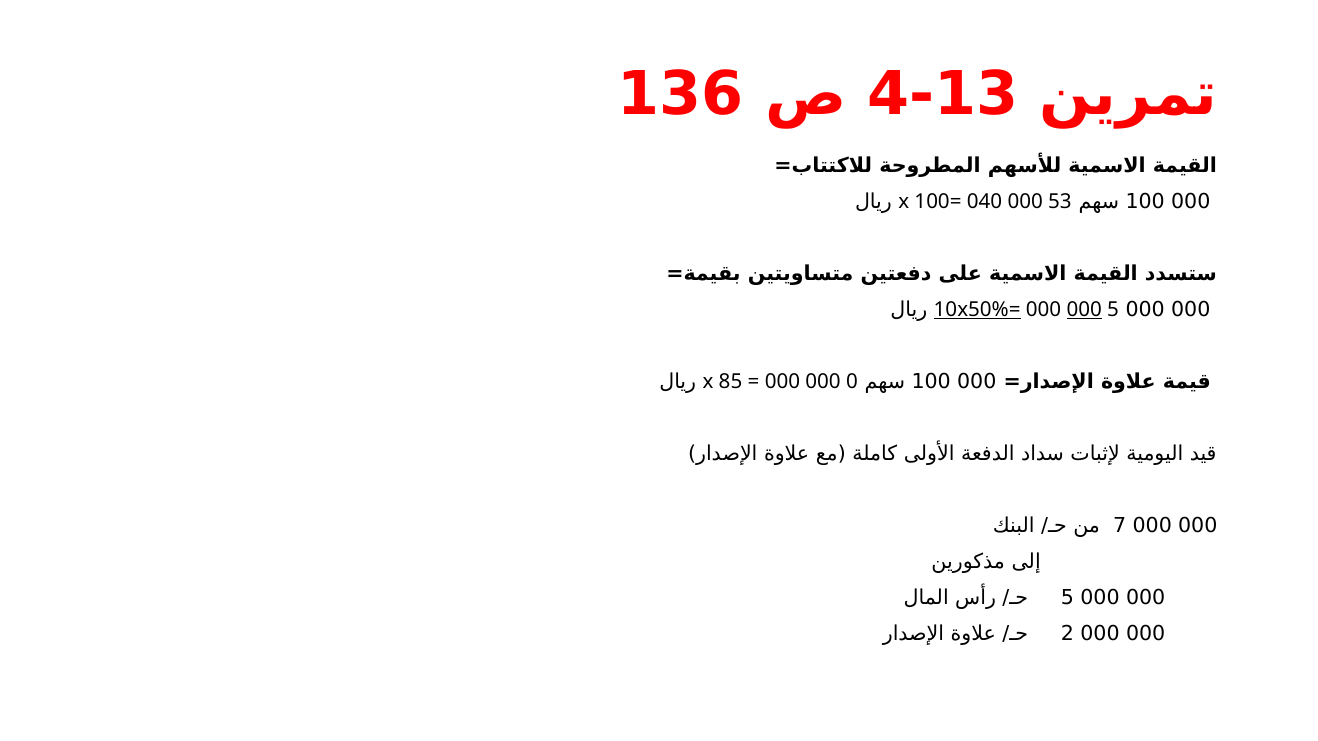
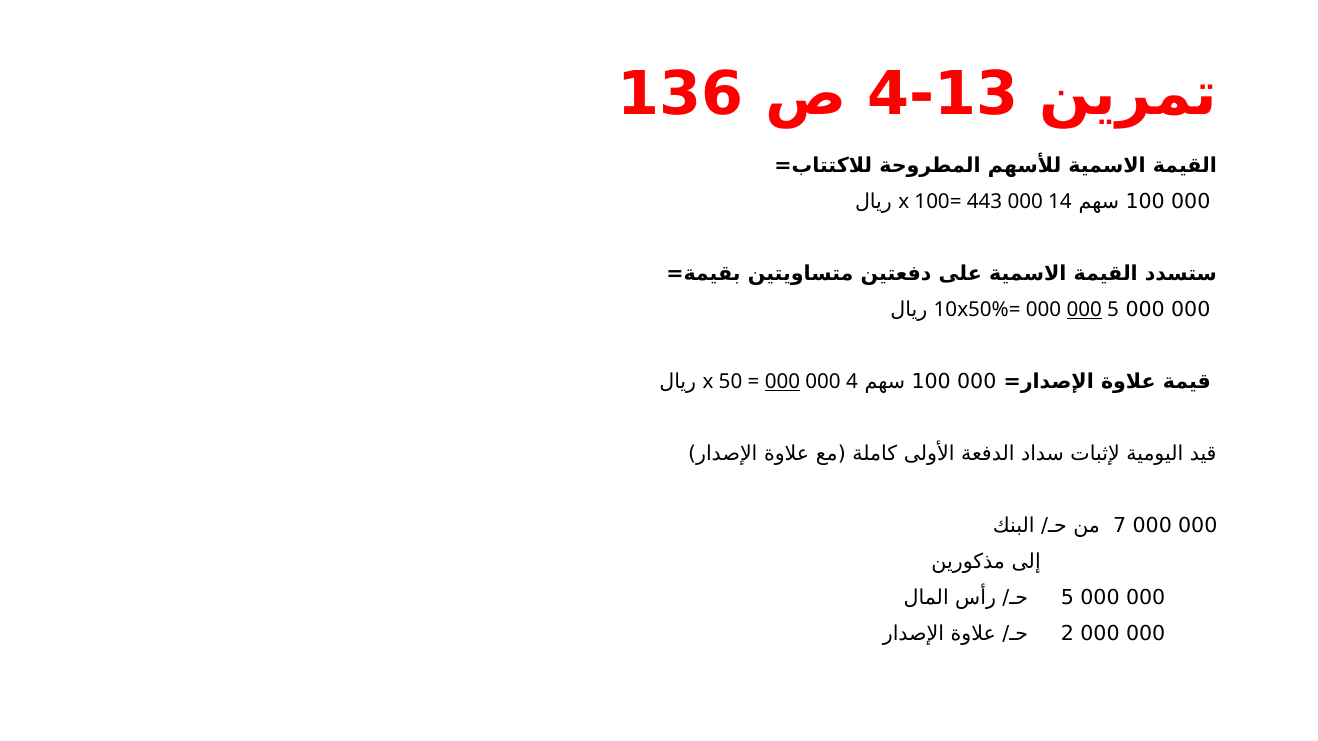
040: 040 -> 443
53: 53 -> 14
10x50%= underline: present -> none
85: 85 -> 50
000 at (782, 382) underline: none -> present
000 0: 0 -> 4
